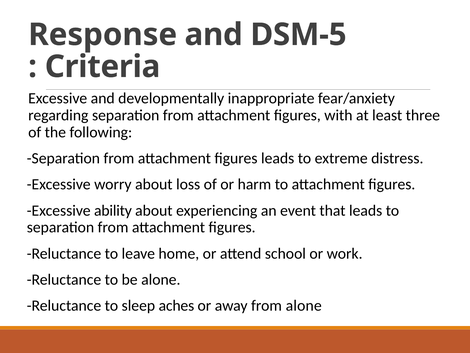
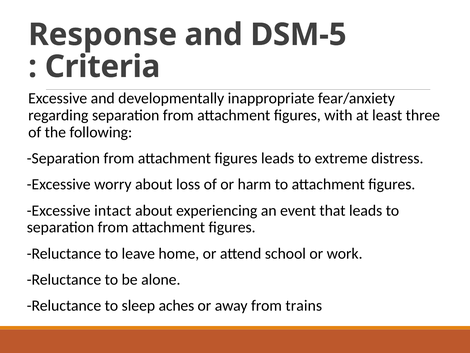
ability: ability -> intact
from alone: alone -> trains
